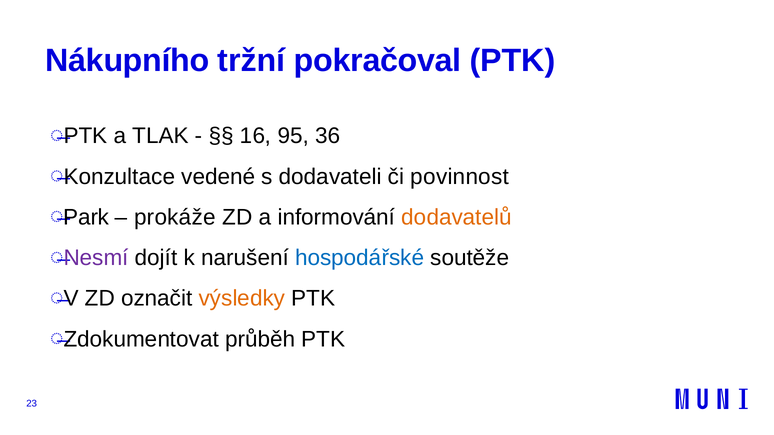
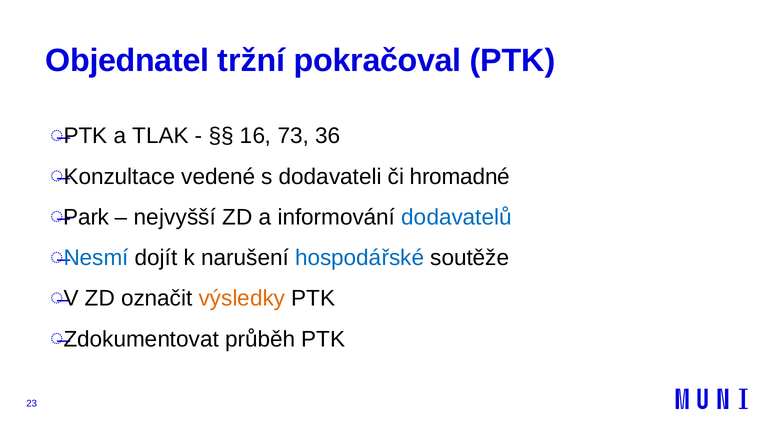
Nákupního: Nákupního -> Objednatel
95: 95 -> 73
povinnost: povinnost -> hromadné
prokáže: prokáže -> nejvyšší
dodavatelů colour: orange -> blue
Nesmí colour: purple -> blue
